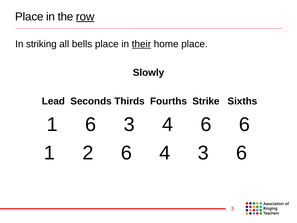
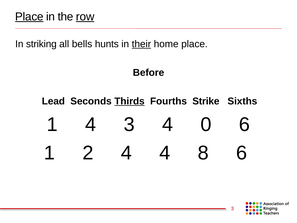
Place at (29, 17) underline: none -> present
bells place: place -> hunts
Slowly: Slowly -> Before
Thirds underline: none -> present
1 6: 6 -> 4
4 6: 6 -> 0
2 6: 6 -> 4
4 3: 3 -> 8
